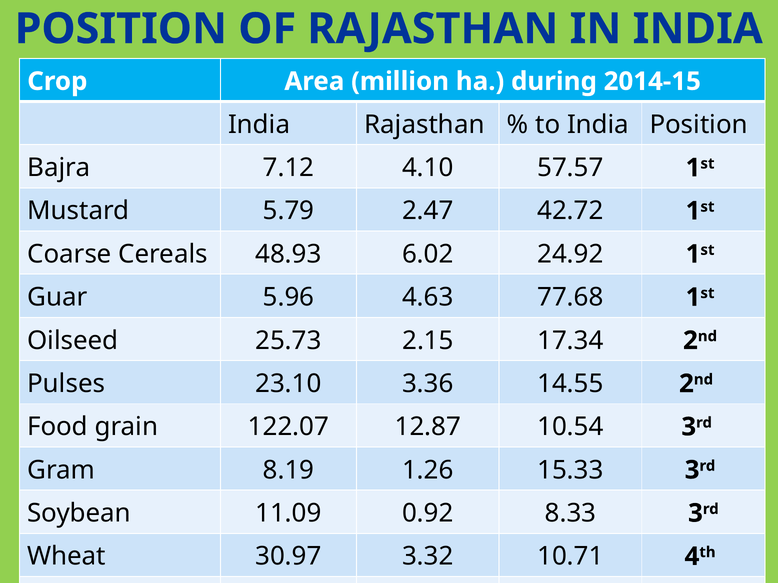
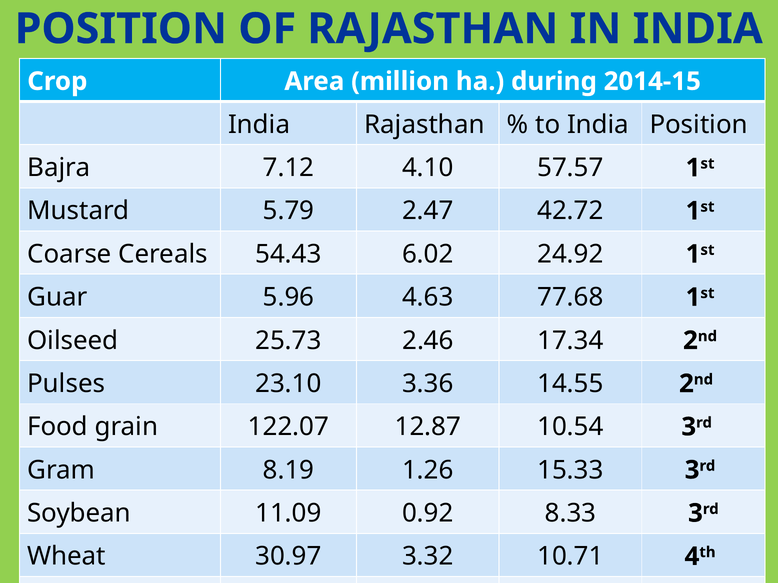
48.93: 48.93 -> 54.43
2.15: 2.15 -> 2.46
